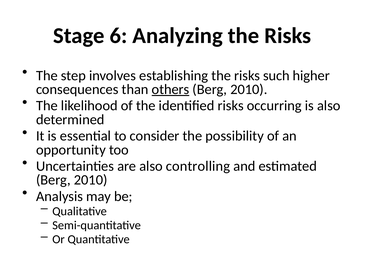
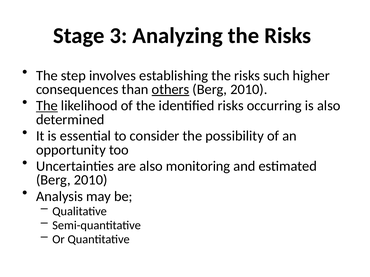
6: 6 -> 3
The at (47, 106) underline: none -> present
controlling: controlling -> monitoring
